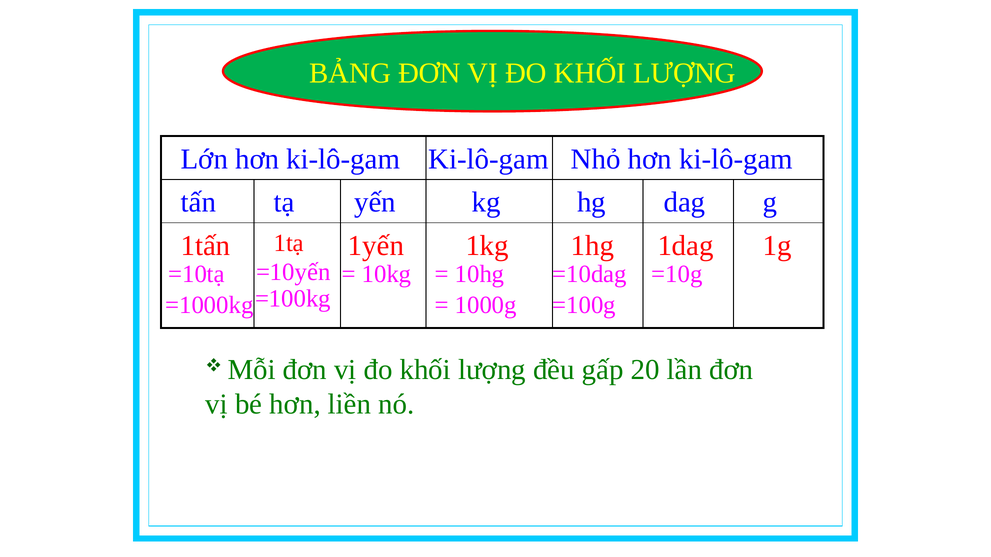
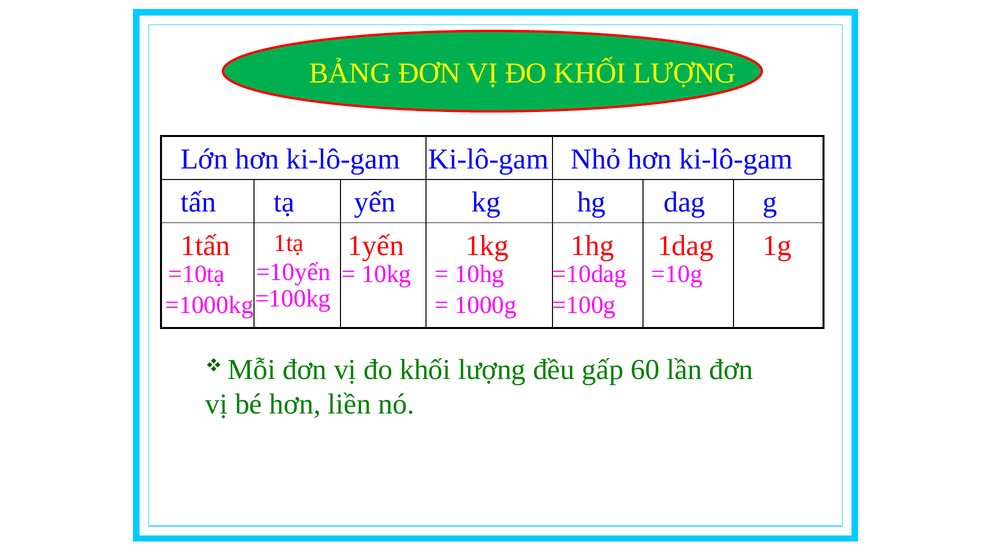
20: 20 -> 60
